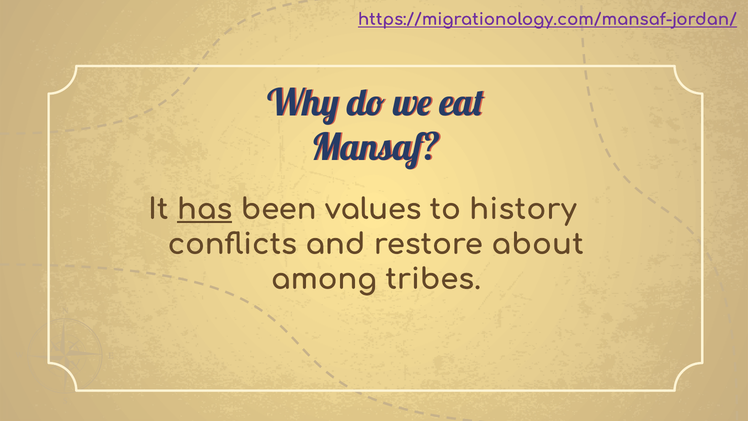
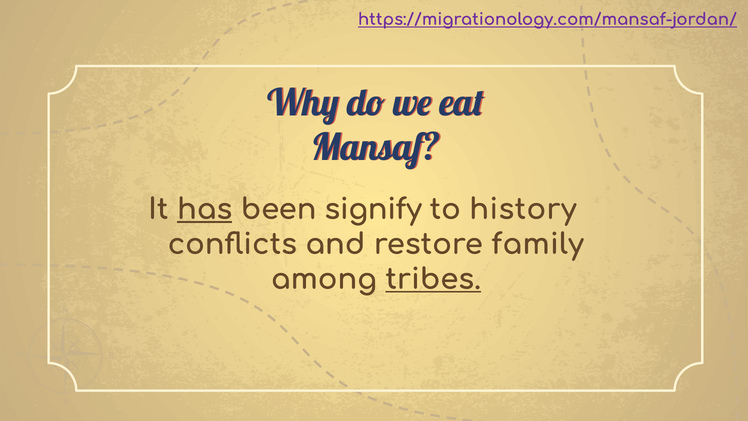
values: values -> signify
about: about -> family
tribes underline: none -> present
